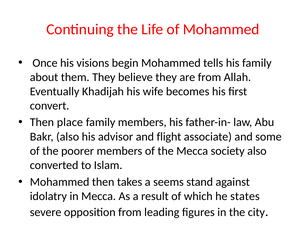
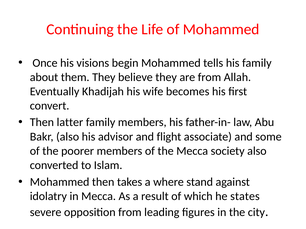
place: place -> latter
seems: seems -> where
